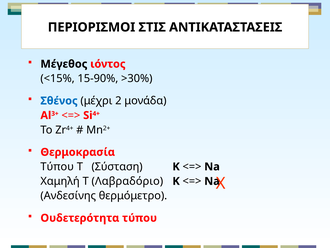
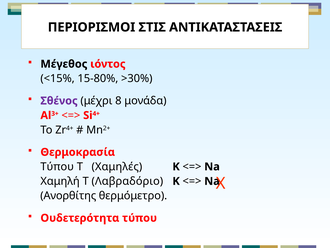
15-90%: 15-90% -> 15-80%
Σθένος colour: blue -> purple
2: 2 -> 8
Σύσταση: Σύσταση -> Χαμηλές
Ανδεσίνης: Ανδεσίνης -> Ανορθίτης
